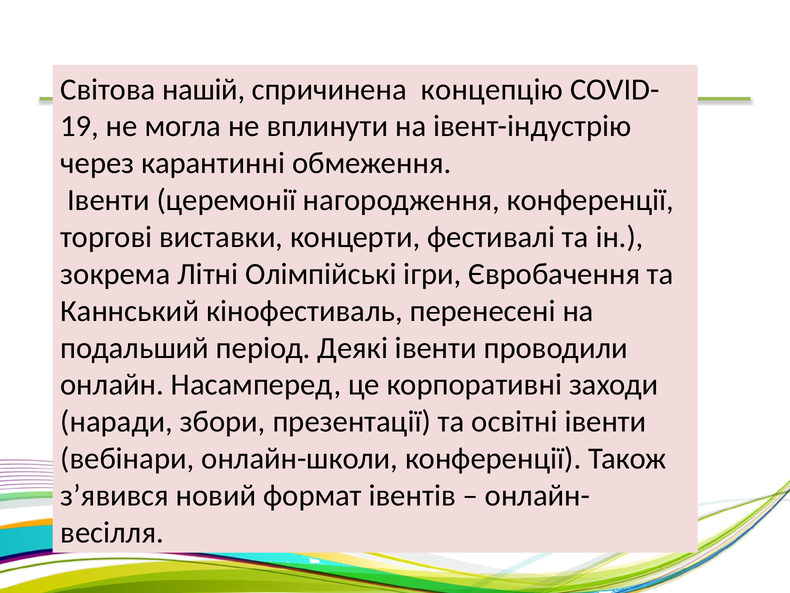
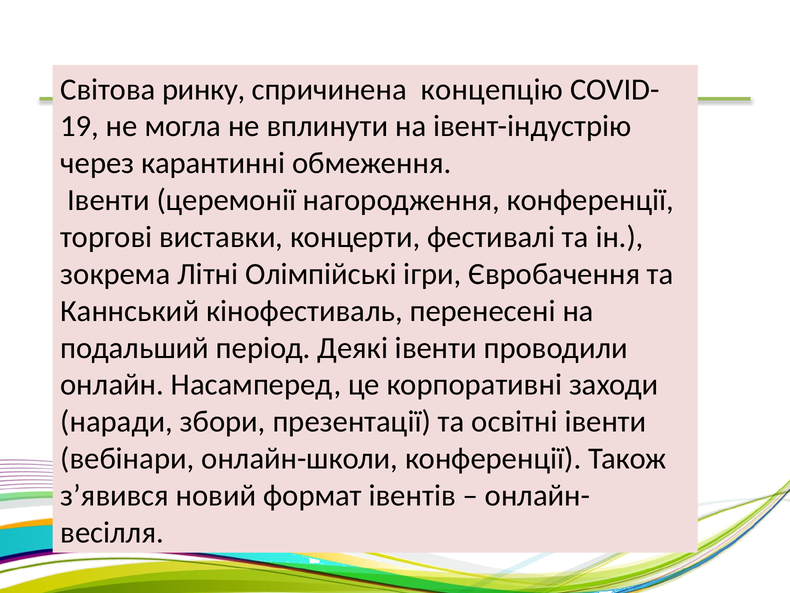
нашій: нашій -> ринку
